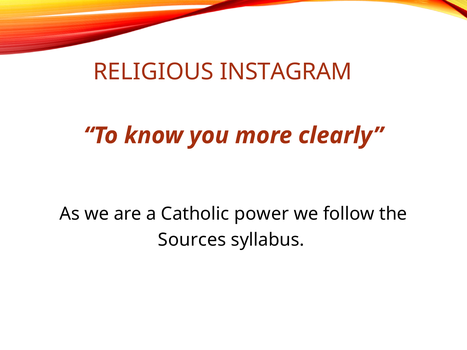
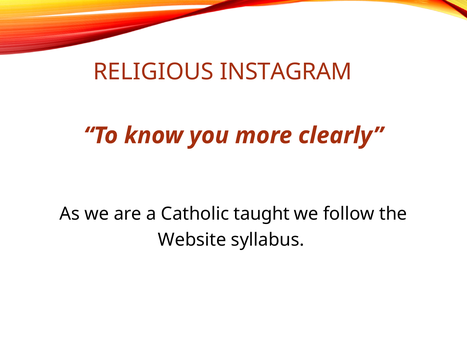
power: power -> taught
Sources: Sources -> Website
